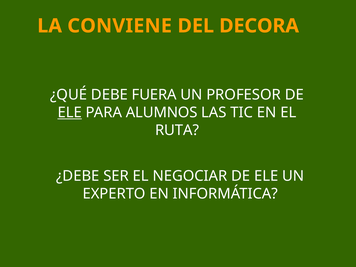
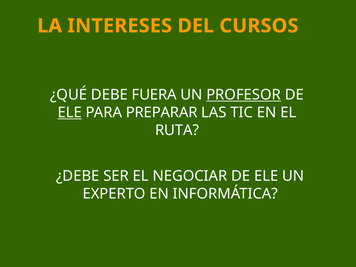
CONVIENE: CONVIENE -> INTERESES
DECORA: DECORA -> CURSOS
PROFESOR underline: none -> present
ALUMNOS: ALUMNOS -> PREPARAR
